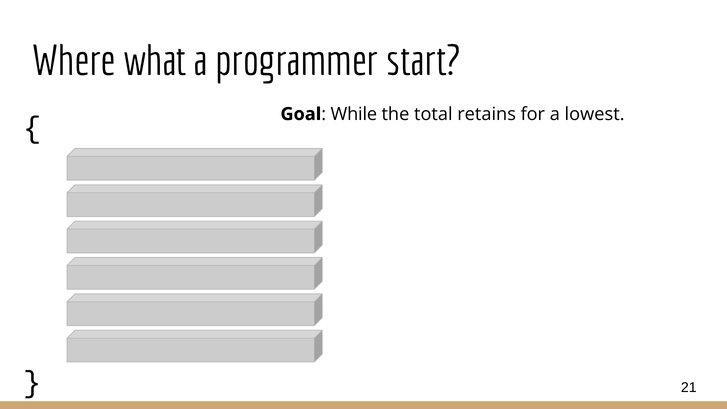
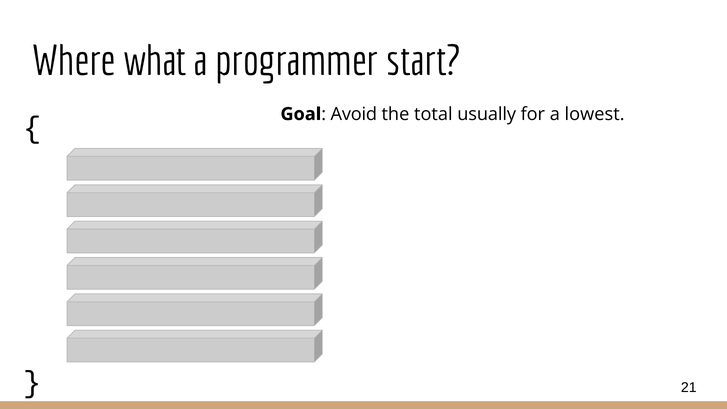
While: While -> Avoid
retains: retains -> usually
